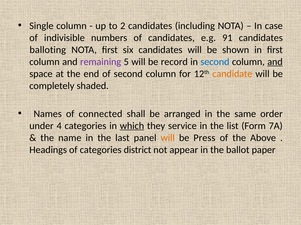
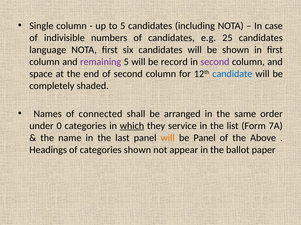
to 2: 2 -> 5
91: 91 -> 25
balloting: balloting -> language
second at (215, 62) colour: blue -> purple
and at (275, 62) underline: present -> none
candidate colour: orange -> blue
4: 4 -> 0
be Press: Press -> Panel
categories district: district -> shown
